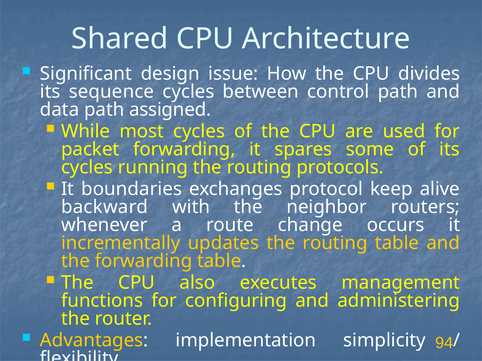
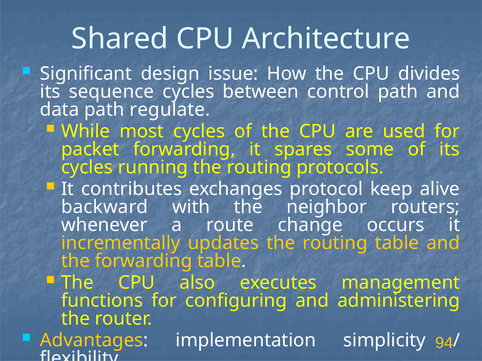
assigned: assigned -> regulate
boundaries: boundaries -> contributes
